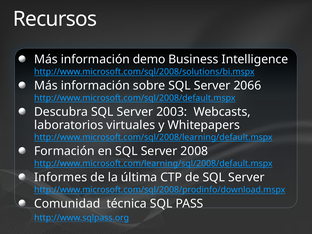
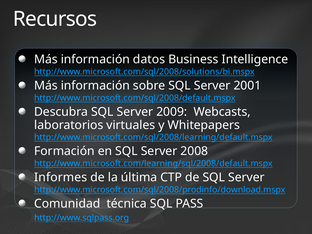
demo: demo -> datos
2066: 2066 -> 2001
2003: 2003 -> 2009
